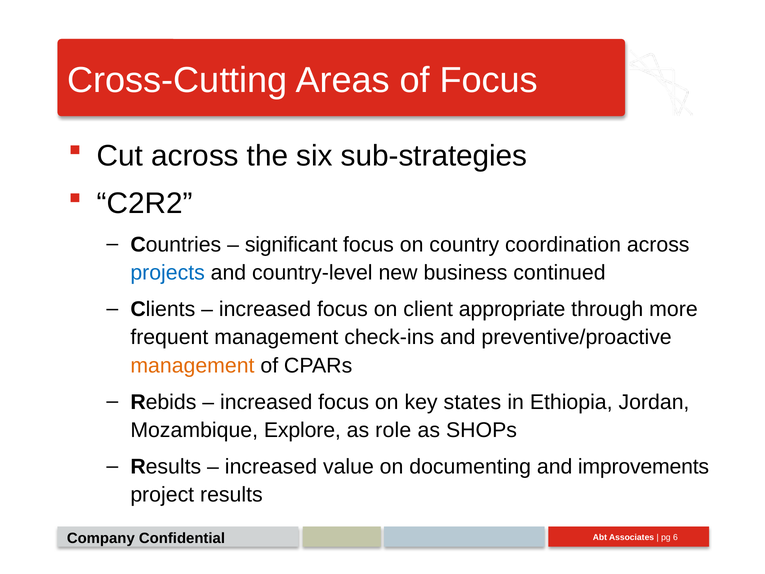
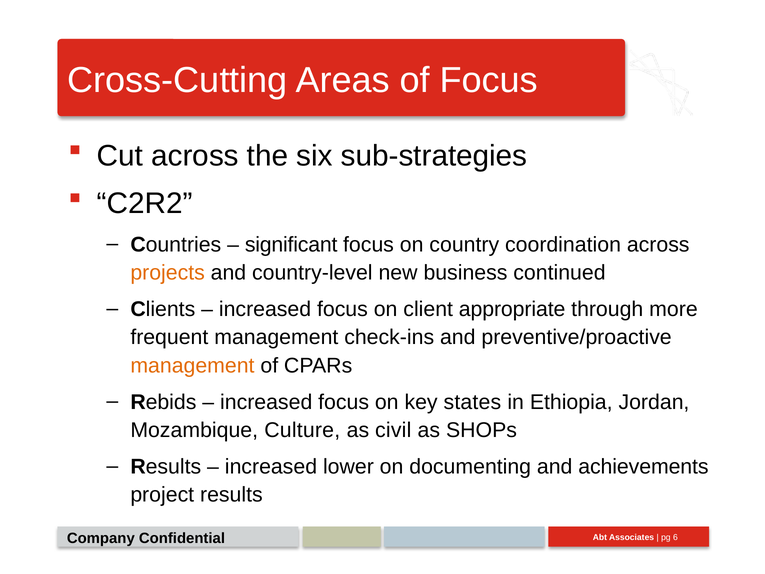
projects colour: blue -> orange
Explore: Explore -> Culture
role: role -> civil
value: value -> lower
improvements: improvements -> achievements
